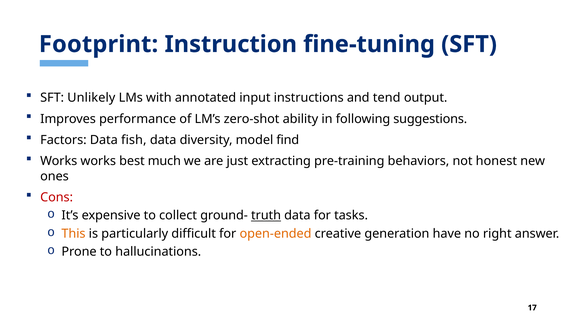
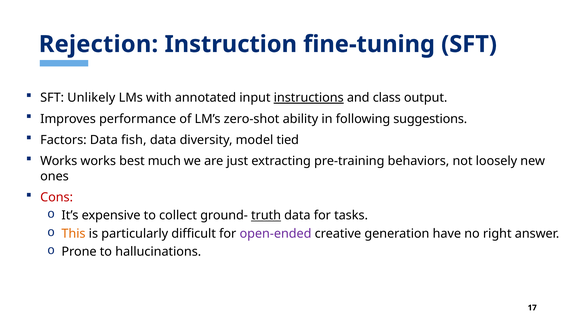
Footprint: Footprint -> Rejection
instructions underline: none -> present
tend: tend -> class
find: find -> tied
honest: honest -> loosely
open-ended colour: orange -> purple
